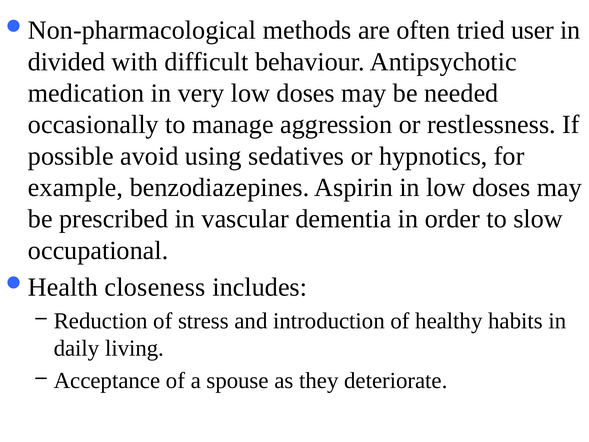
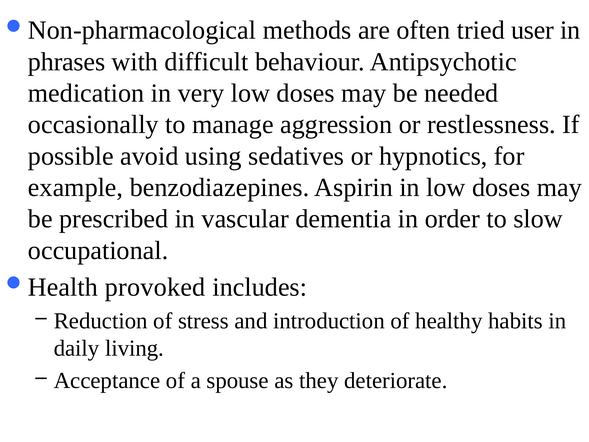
divided: divided -> phrases
closeness: closeness -> provoked
